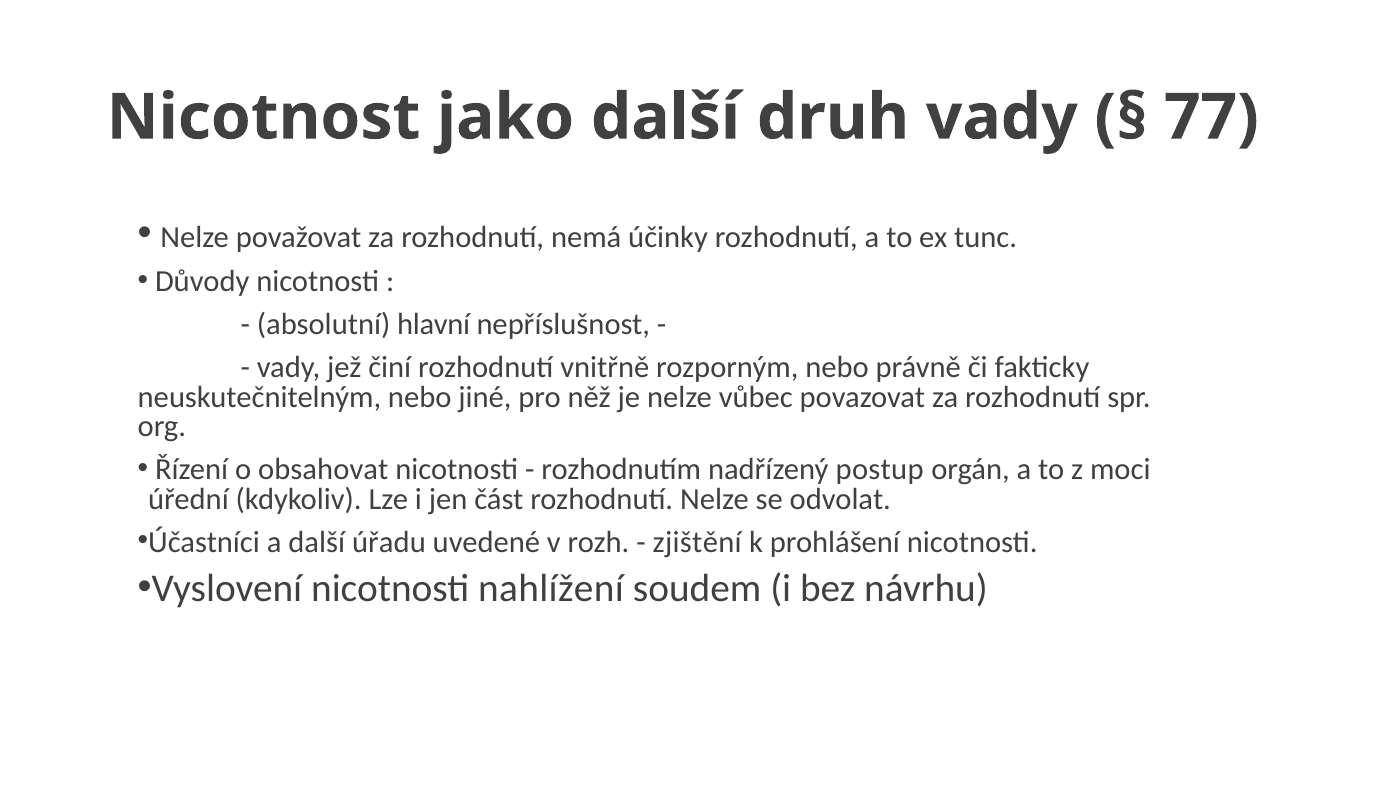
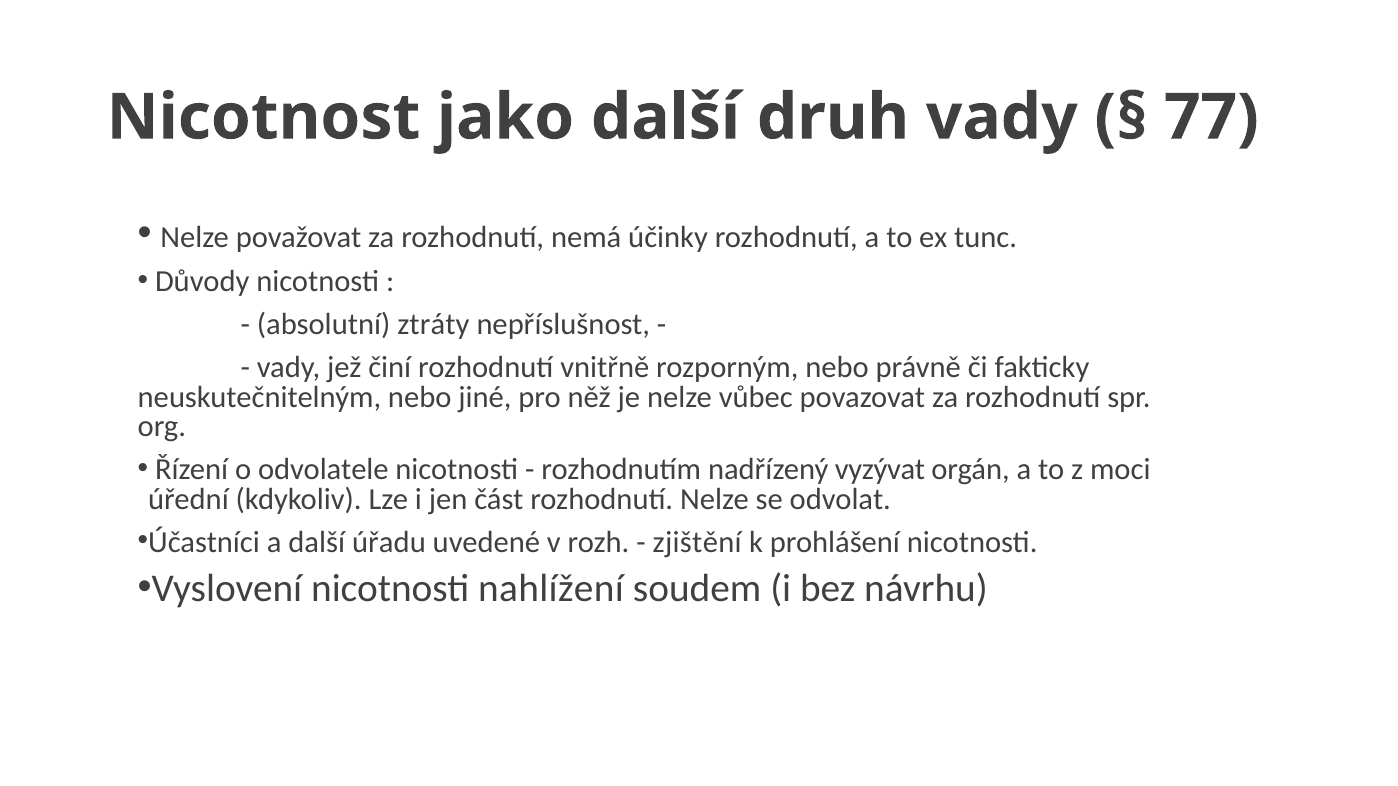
hlavní: hlavní -> ztráty
obsahovat: obsahovat -> odvolatele
postup: postup -> vyzývat
